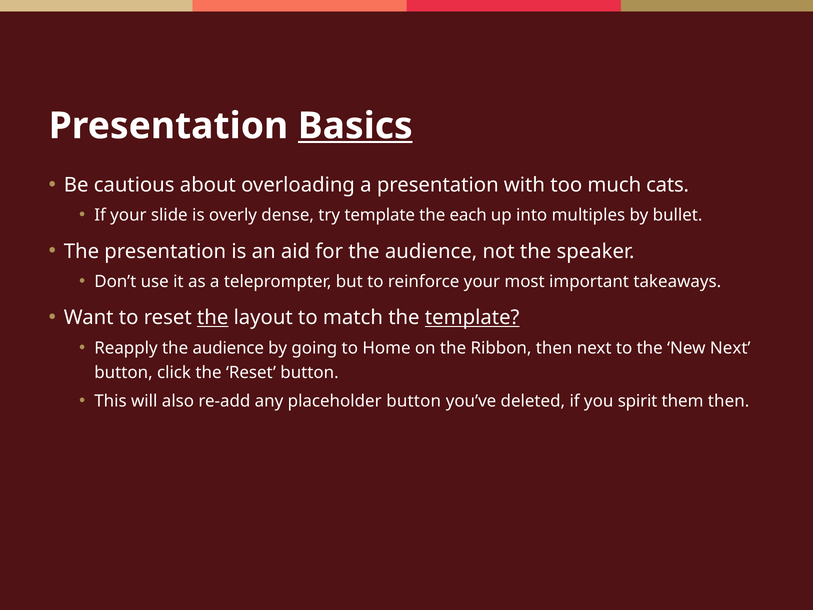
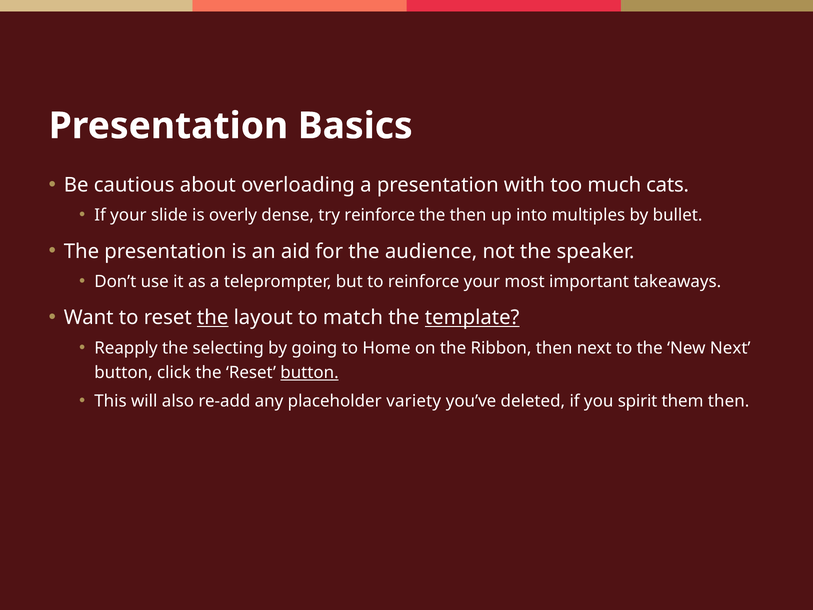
Basics underline: present -> none
try template: template -> reinforce
the each: each -> then
Reapply the audience: audience -> selecting
button at (310, 372) underline: none -> present
placeholder button: button -> variety
